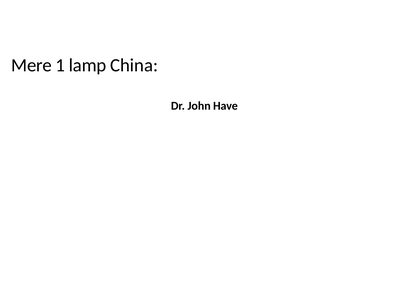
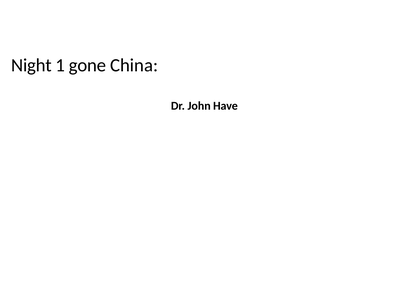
Mere: Mere -> Night
lamp: lamp -> gone
